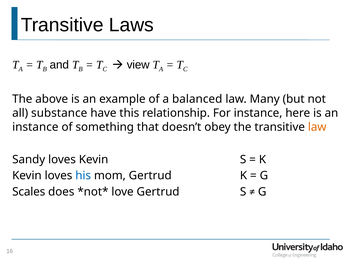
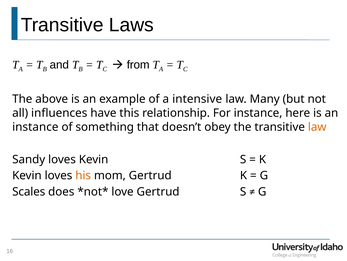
view: view -> from
balanced: balanced -> intensive
substance: substance -> influences
his colour: blue -> orange
